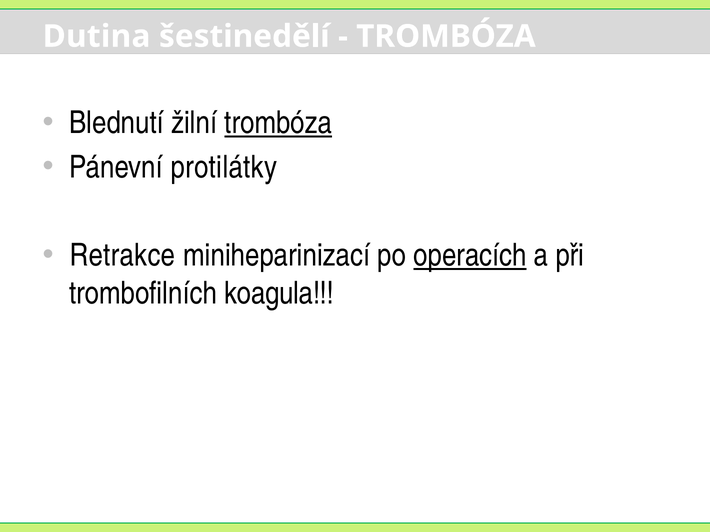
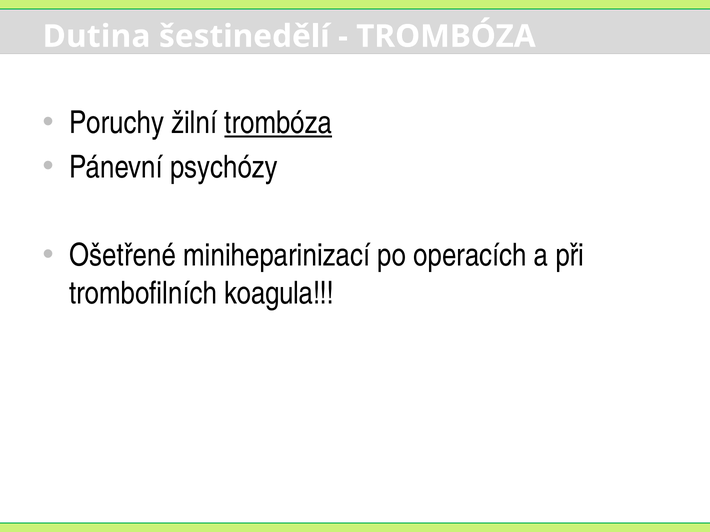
Blednutí: Blednutí -> Poruchy
protilátky: protilátky -> psychózy
Retrakce: Retrakce -> Ošetřené
operacích underline: present -> none
